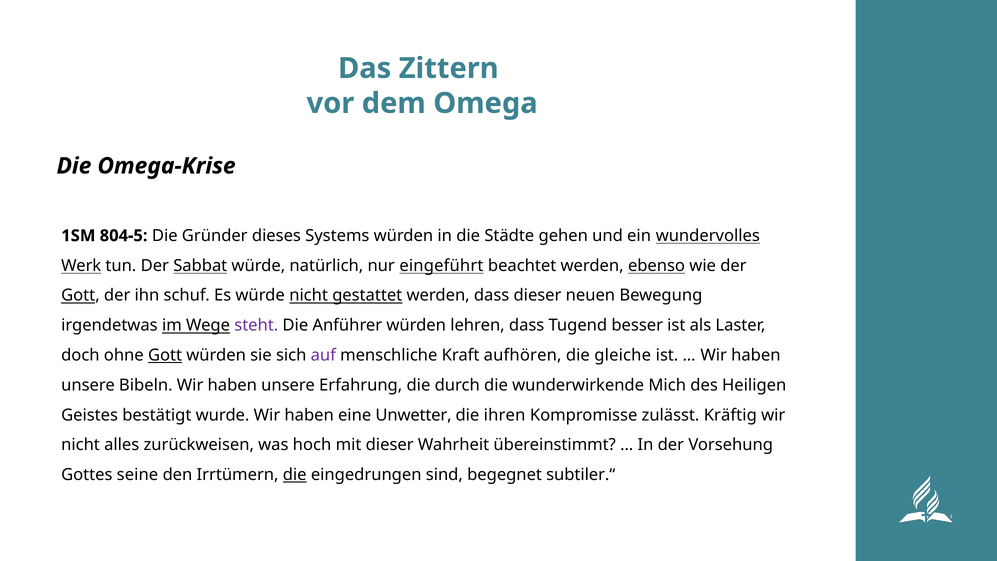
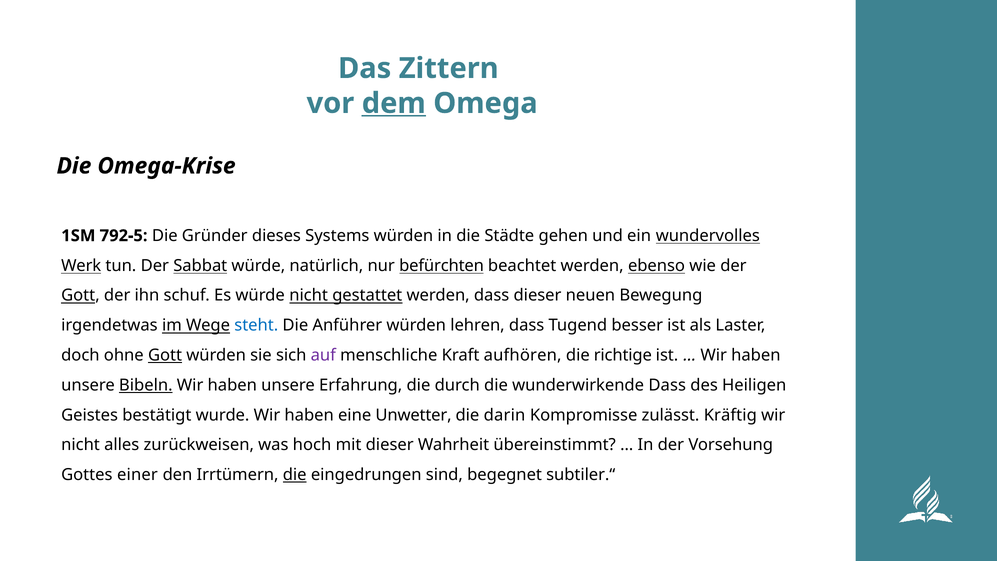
dem underline: none -> present
804-5: 804-5 -> 792-5
eingeführt: eingeführt -> befürchten
steht colour: purple -> blue
gleiche: gleiche -> richtige
Bibeln underline: none -> present
wunderwirkende Mich: Mich -> Dass
ihren: ihren -> darin
seine: seine -> einer
